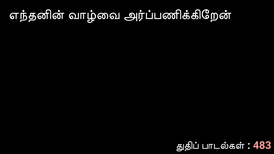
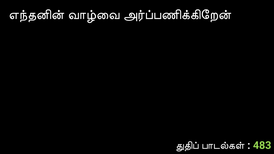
483 colour: pink -> light green
